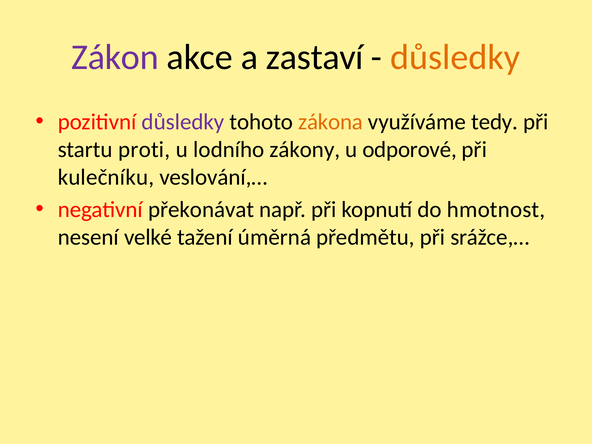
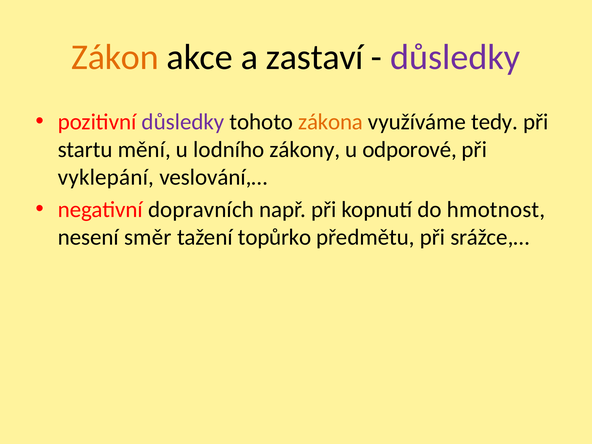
Zákon colour: purple -> orange
důsledky at (455, 57) colour: orange -> purple
proti: proti -> mění
kulečníku: kulečníku -> vyklepání
překonávat: překonávat -> dopravních
velké: velké -> směr
úměrná: úměrná -> topůrko
